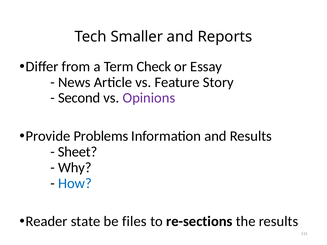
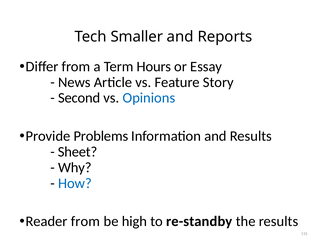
Check: Check -> Hours
Opinions colour: purple -> blue
Reader state: state -> from
files: files -> high
re-sections: re-sections -> re-standby
